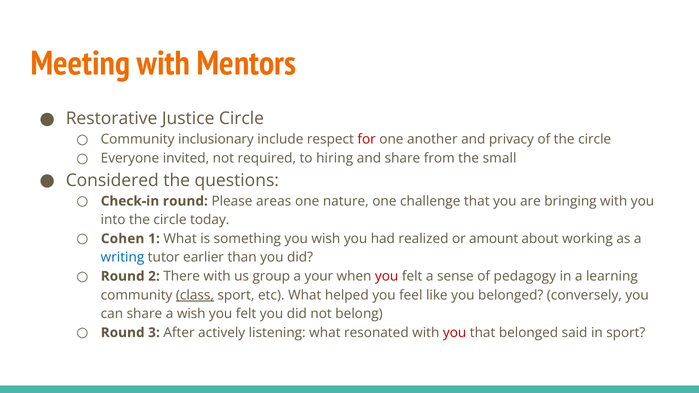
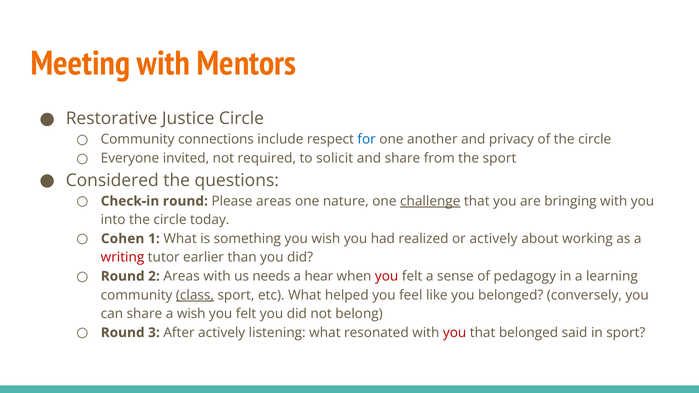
inclusionary: inclusionary -> connections
for colour: red -> blue
hiring: hiring -> solicit
the small: small -> sport
challenge underline: none -> present
or amount: amount -> actively
writing colour: blue -> red
2 There: There -> Areas
group: group -> needs
your: your -> hear
